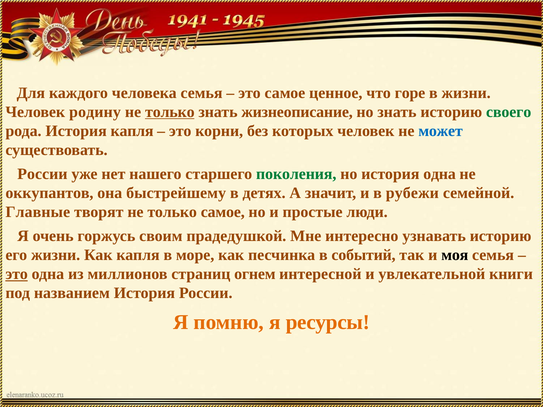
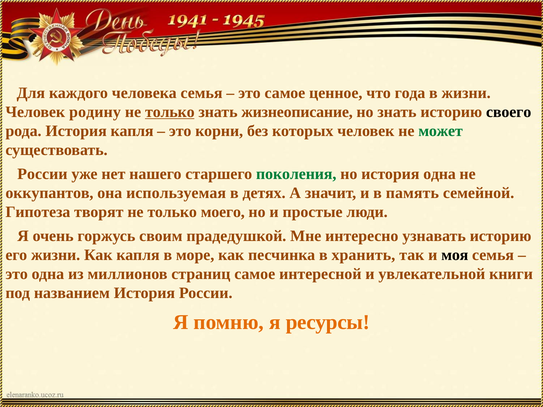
горе: горе -> года
своего colour: green -> black
может colour: blue -> green
быстрейшему: быстрейшему -> используемая
рубежи: рубежи -> память
Главные: Главные -> Гипотеза
только самое: самое -> моего
событий: событий -> хранить
это at (17, 274) underline: present -> none
страниц огнем: огнем -> самое
